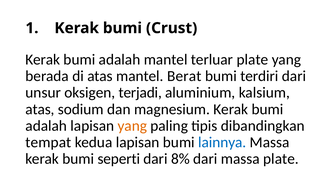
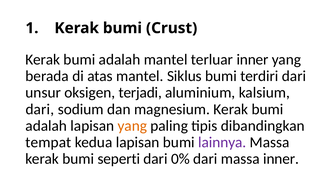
terluar plate: plate -> inner
Berat: Berat -> Siklus
atas at (40, 109): atas -> dari
lainnya colour: blue -> purple
8%: 8% -> 0%
massa plate: plate -> inner
